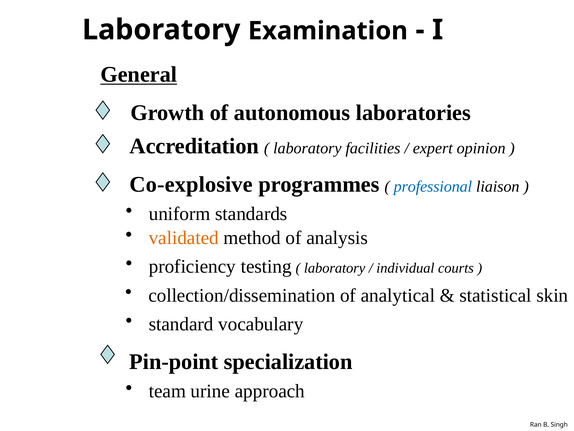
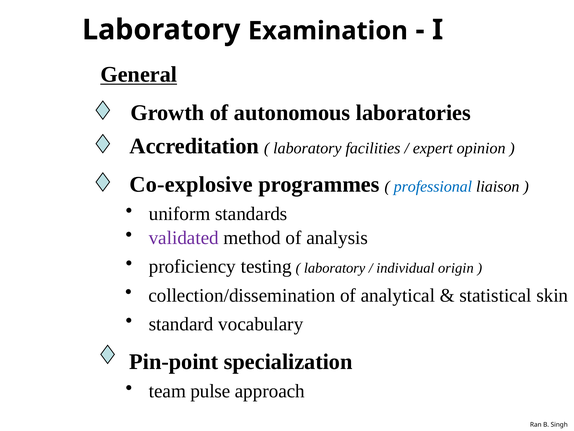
validated colour: orange -> purple
courts: courts -> origin
urine: urine -> pulse
